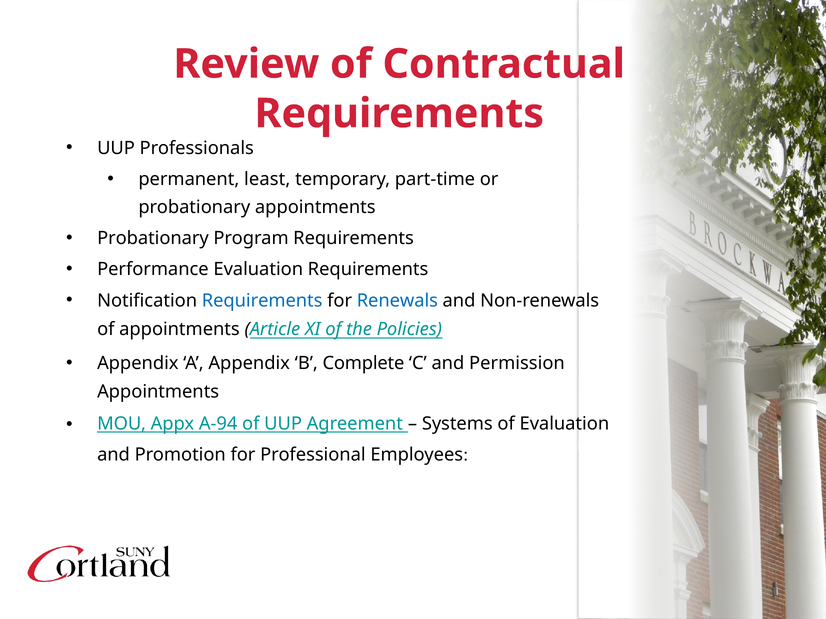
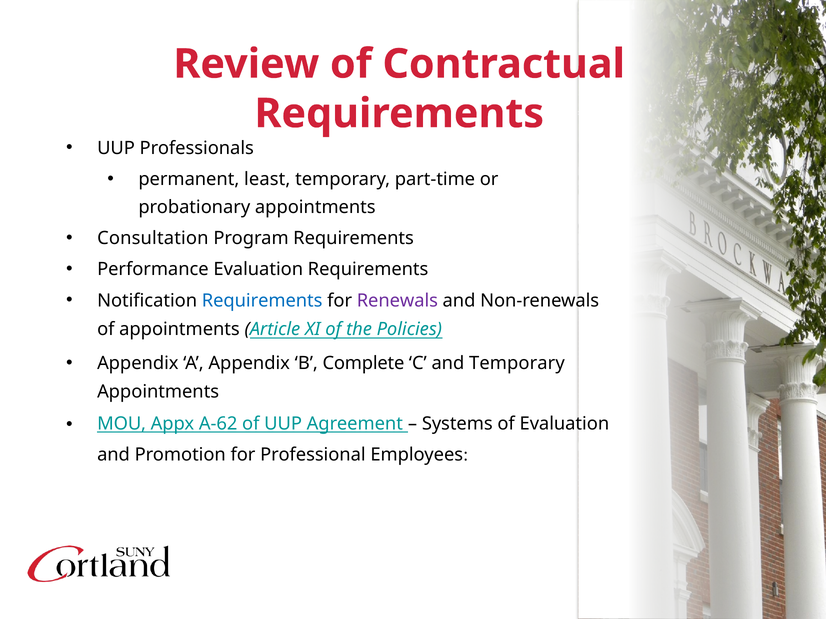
Probationary at (153, 238): Probationary -> Consultation
Renewals colour: blue -> purple
and Permission: Permission -> Temporary
A-94: A-94 -> A-62
